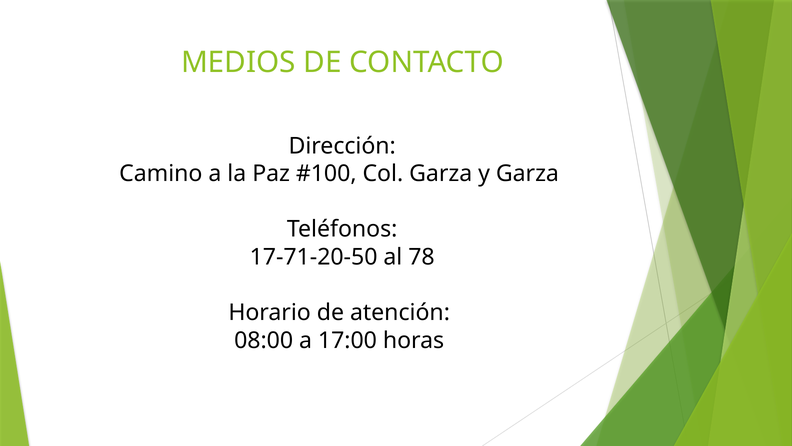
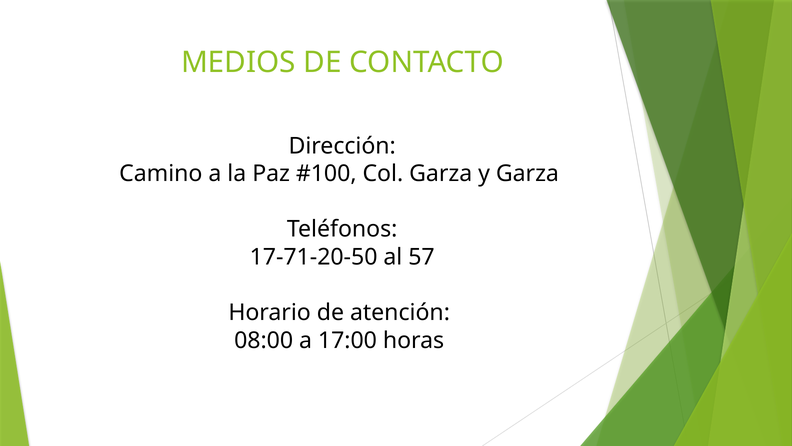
78: 78 -> 57
